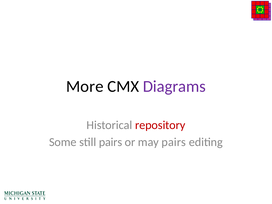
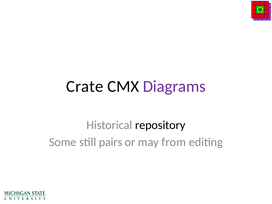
More: More -> Crate
repository colour: red -> black
may pairs: pairs -> from
